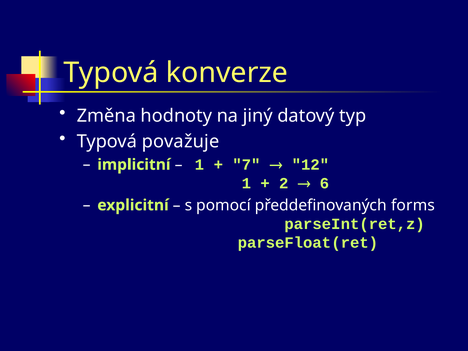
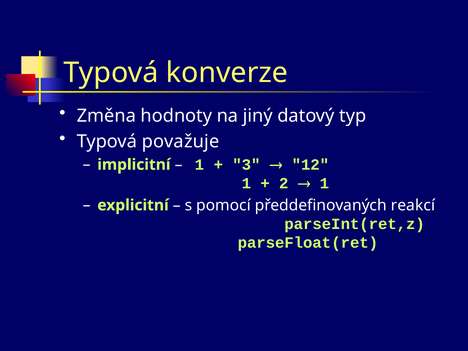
7: 7 -> 3
6 at (325, 183): 6 -> 1
forms: forms -> reakcí
